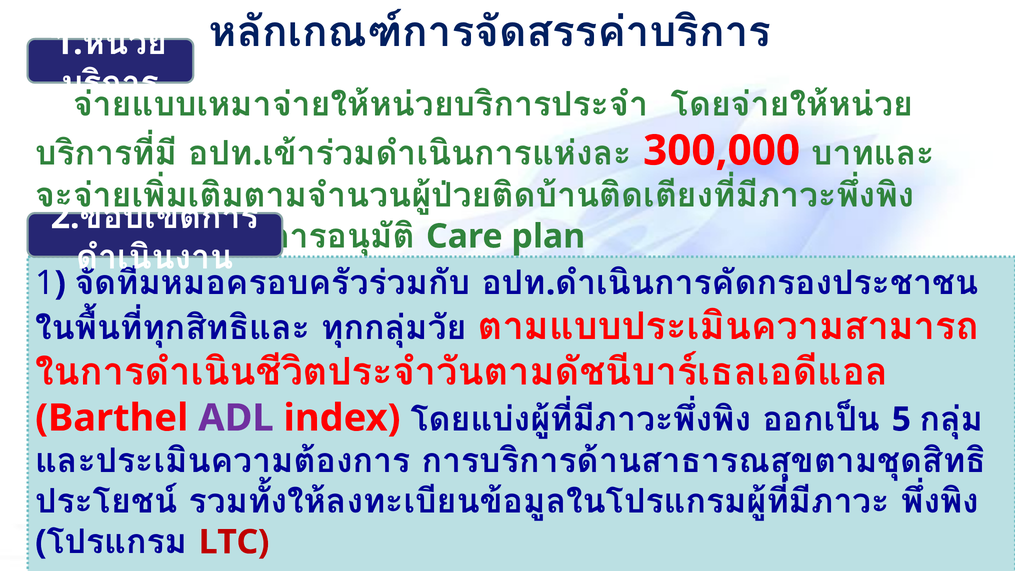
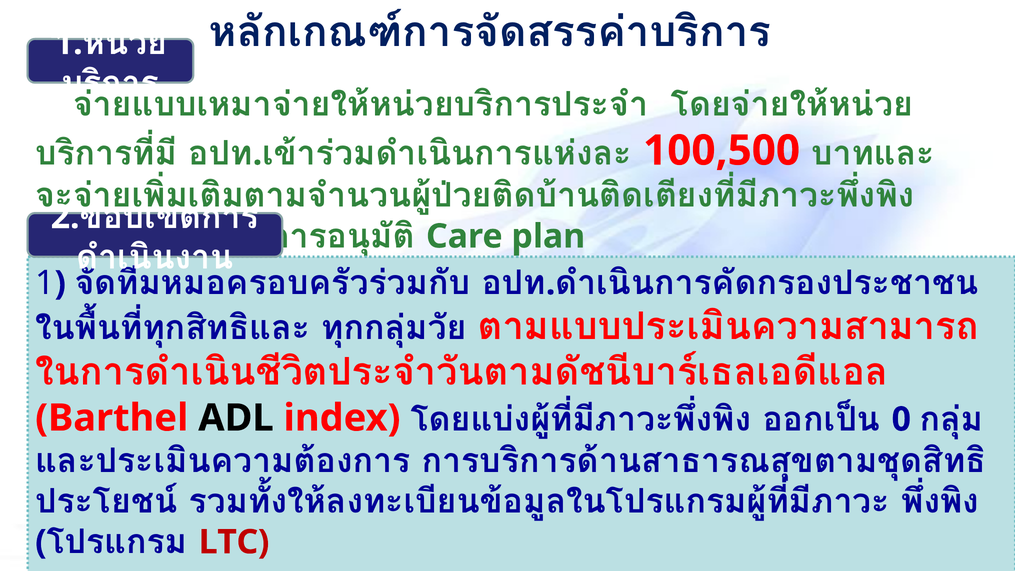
300,000: 300,000 -> 100,500
ADL colour: purple -> black
5: 5 -> 0
